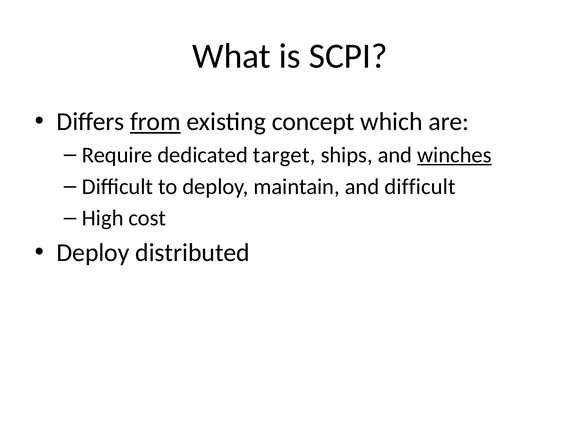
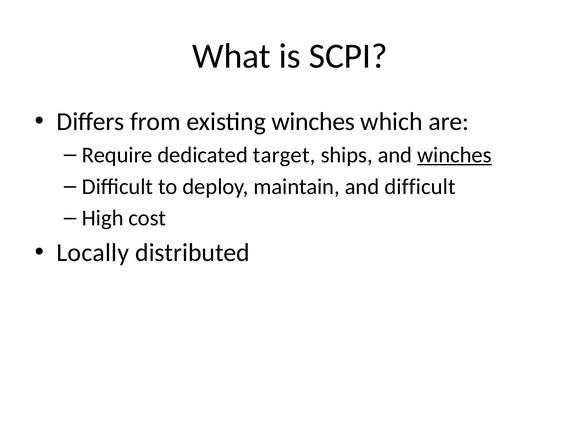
from underline: present -> none
existing concept: concept -> winches
Deploy at (93, 253): Deploy -> Locally
